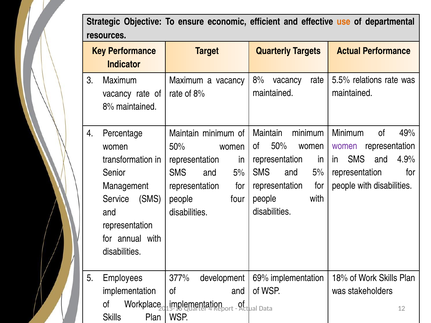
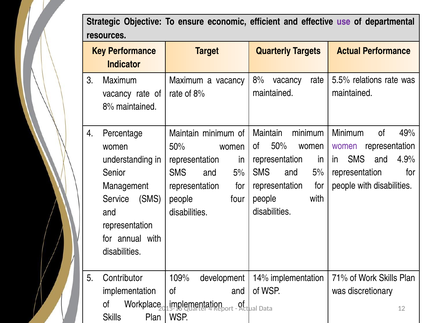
use colour: orange -> purple
transformation: transformation -> understanding
Employees: Employees -> Contributor
377%: 377% -> 109%
69%: 69% -> 14%
18%: 18% -> 71%
stakeholders: stakeholders -> discretionary
